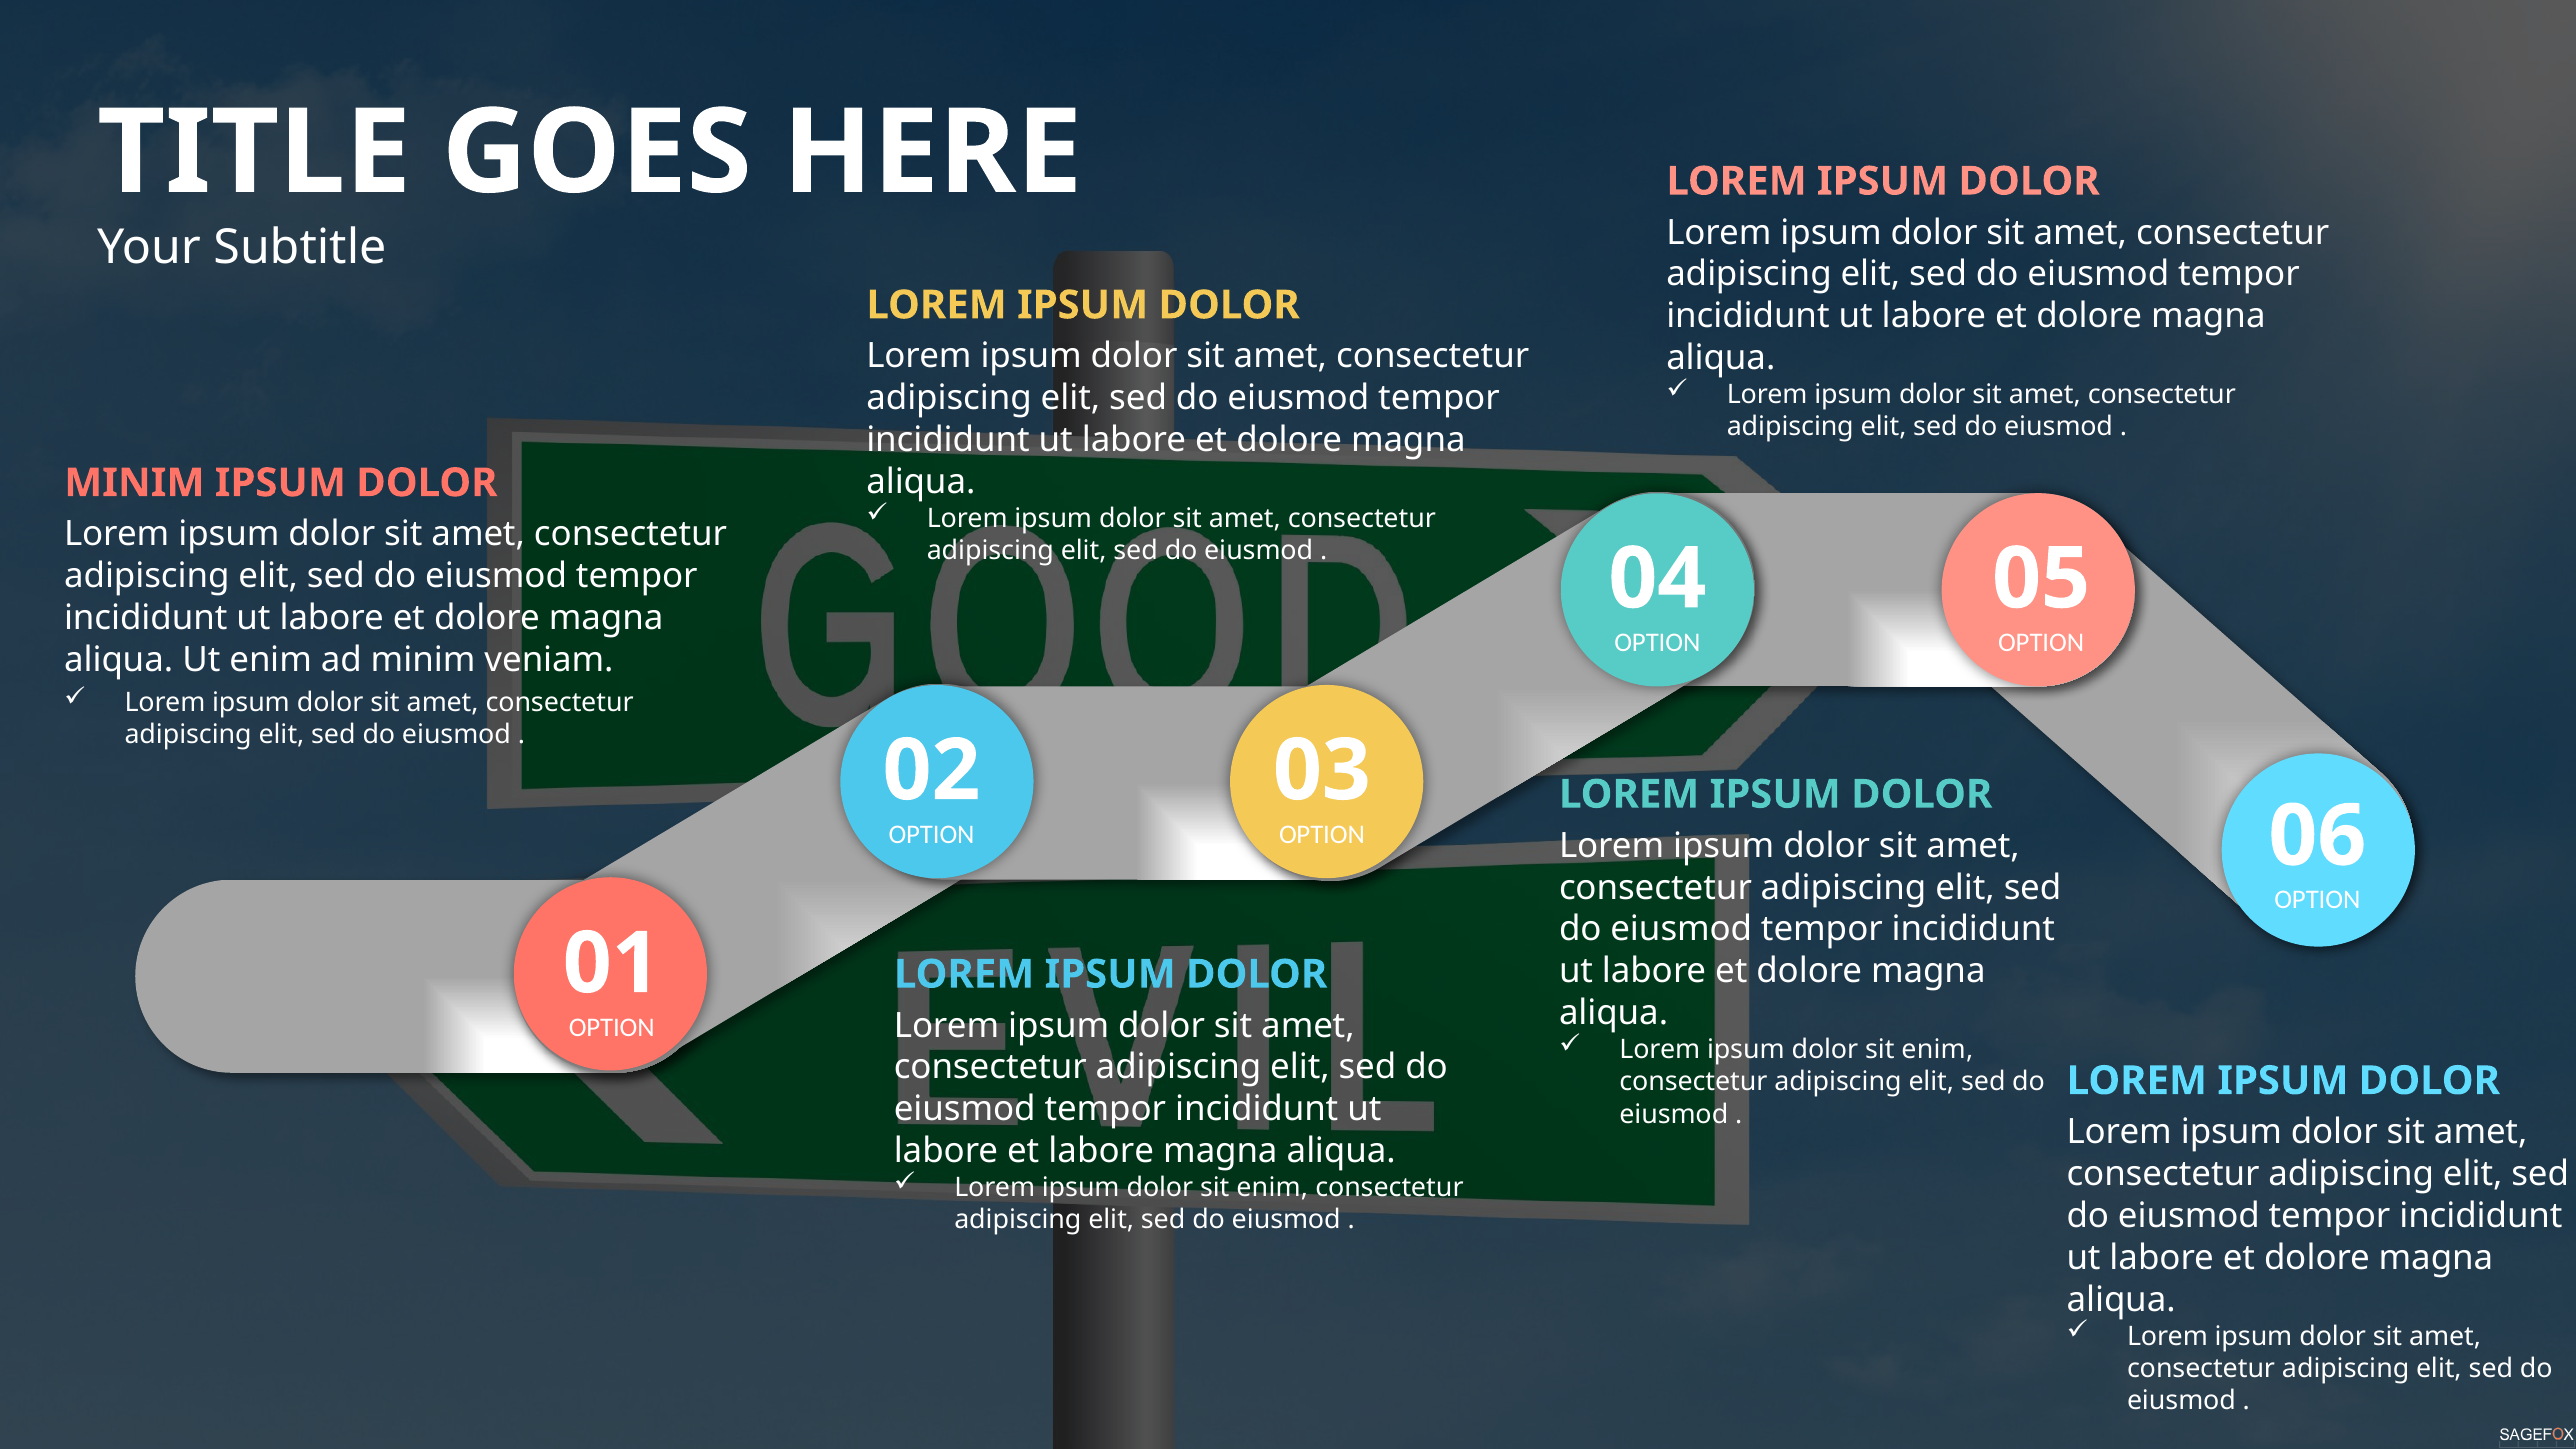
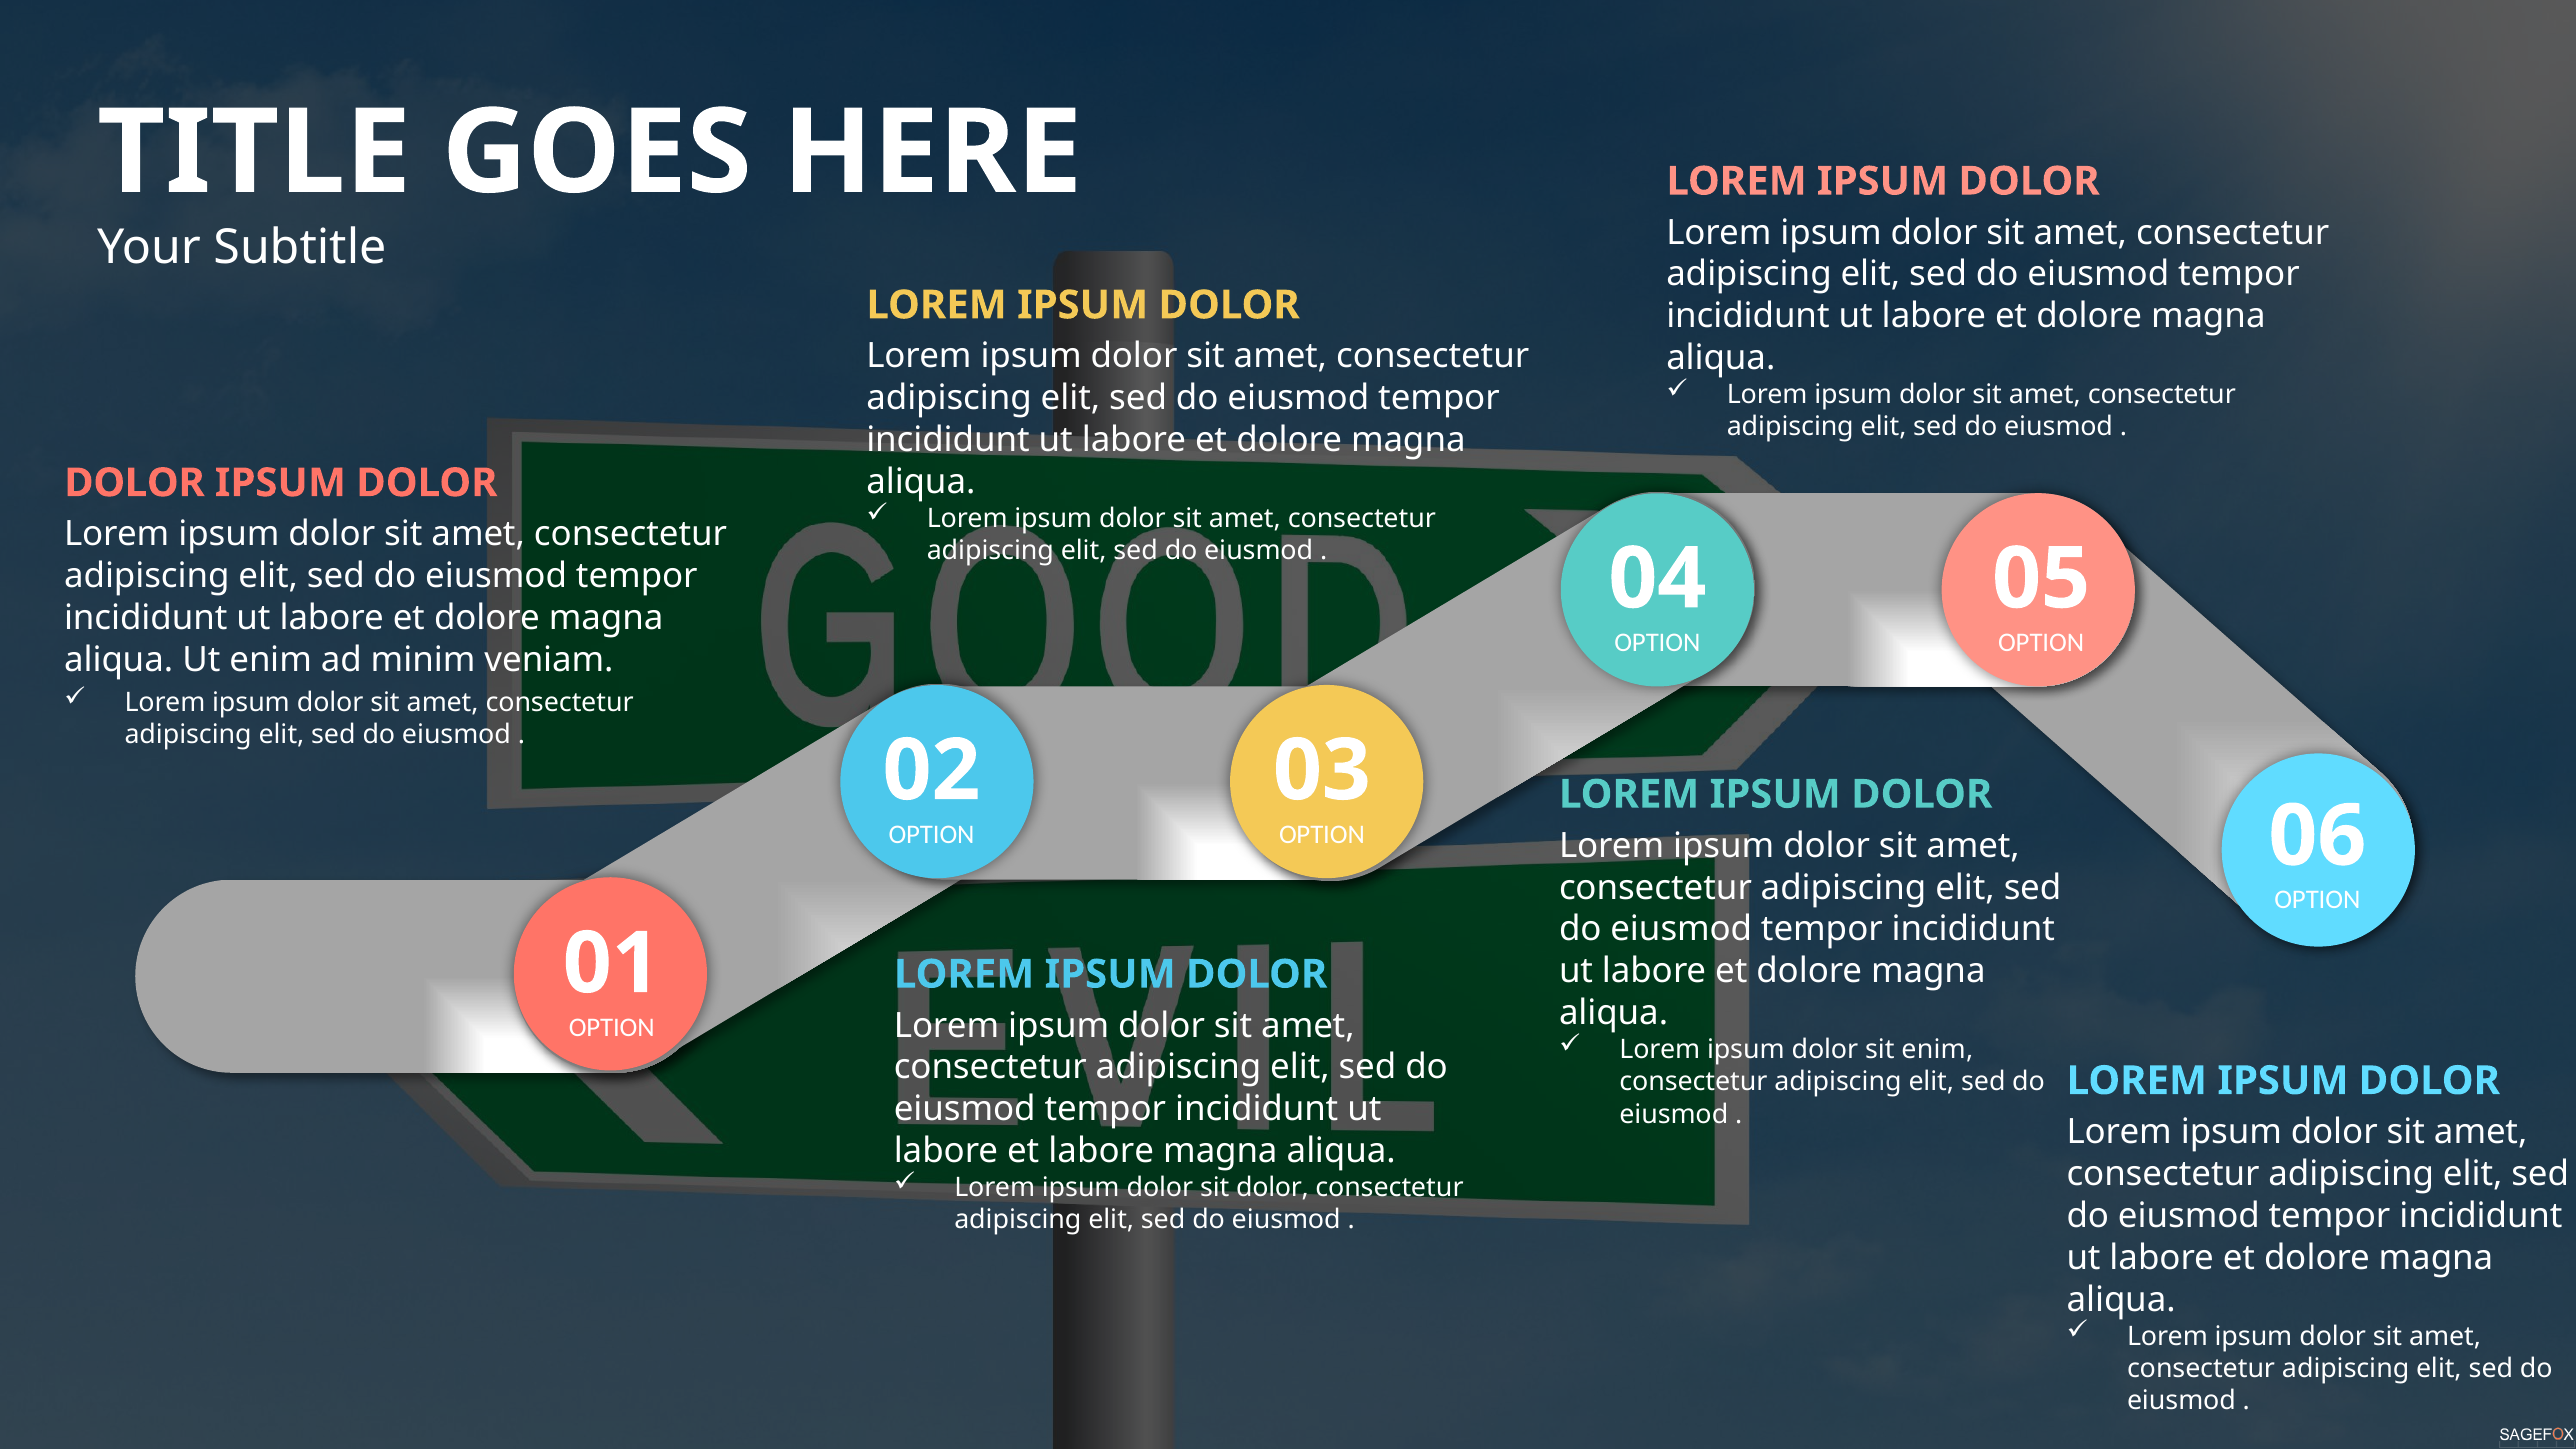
MINIM at (134, 483): MINIM -> DOLOR
enim at (1272, 1188): enim -> dolor
